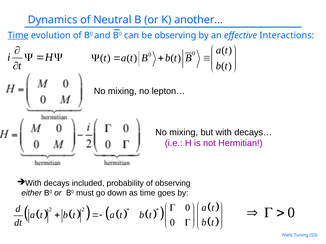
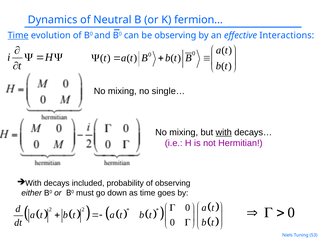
another…: another… -> fermion…
lepton…: lepton… -> single…
with underline: none -> present
